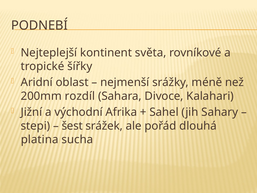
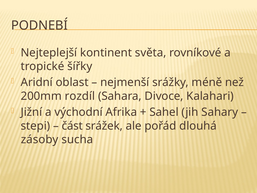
šest: šest -> část
platina: platina -> zásoby
